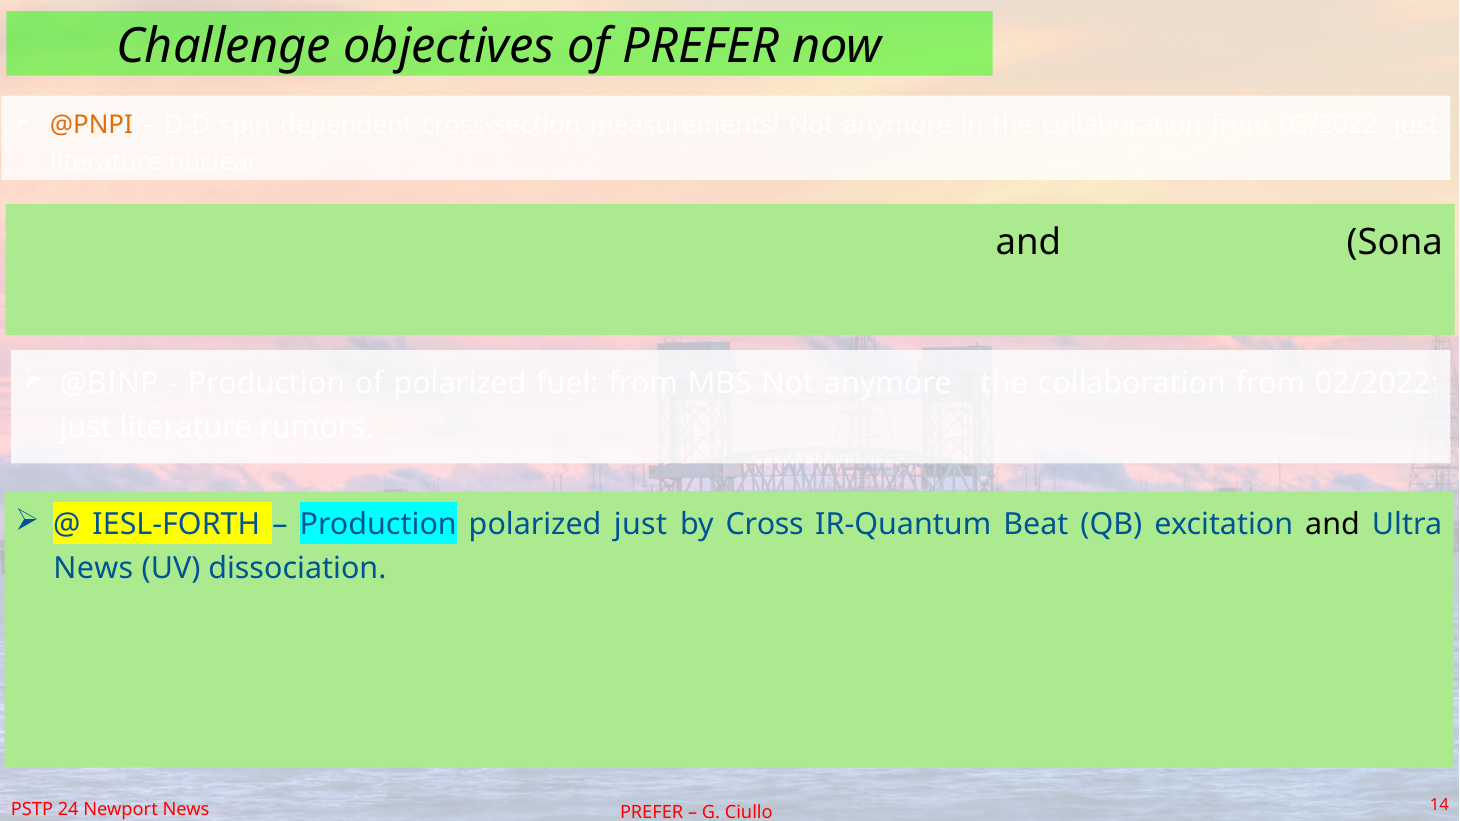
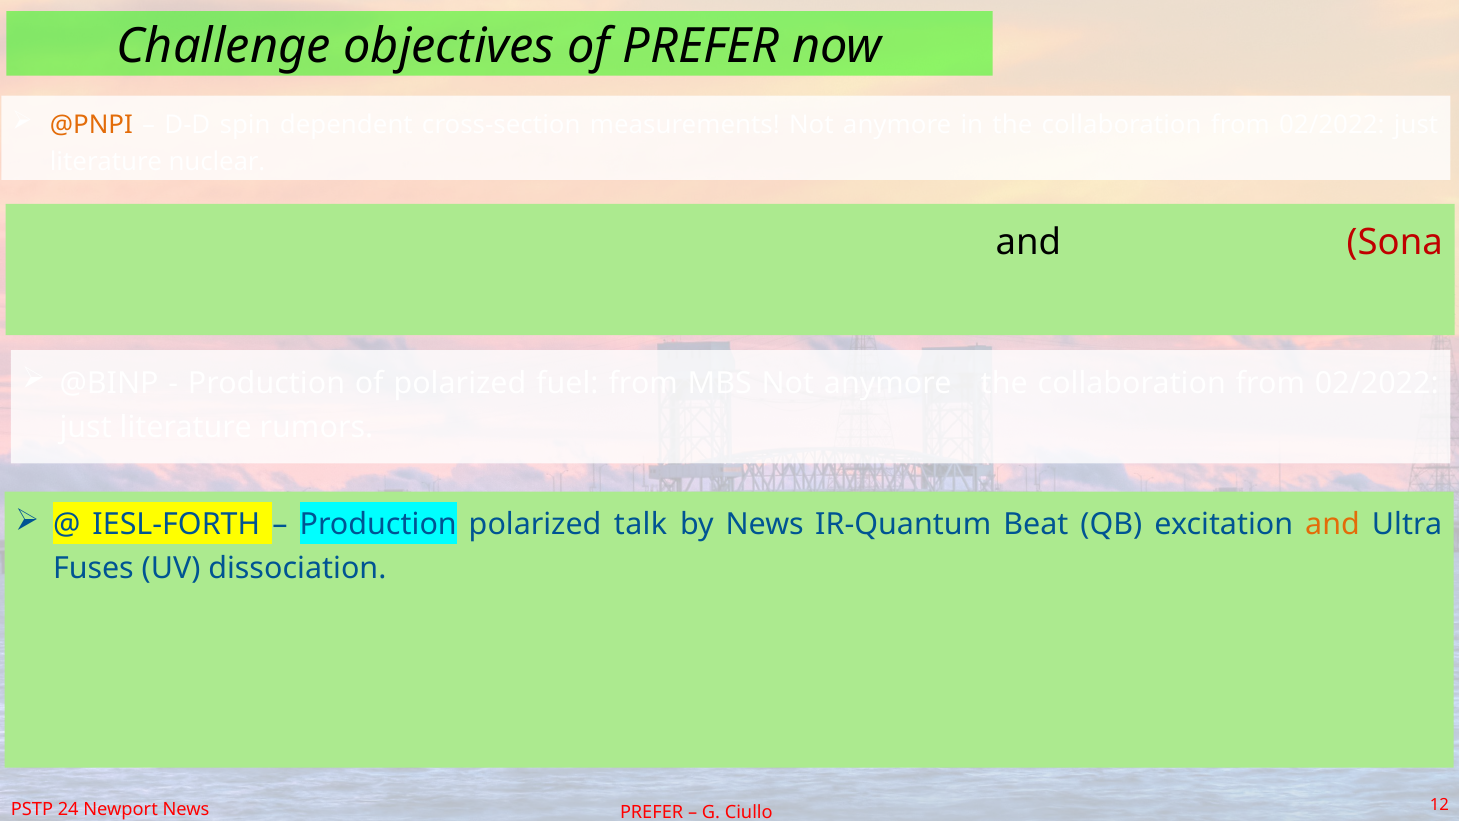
Sona colour: black -> red
polarized just: just -> talk
by Cross: Cross -> News
and at (1333, 525) colour: black -> orange
News at (93, 569): News -> Fuses
14: 14 -> 12
